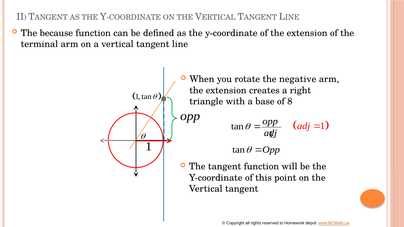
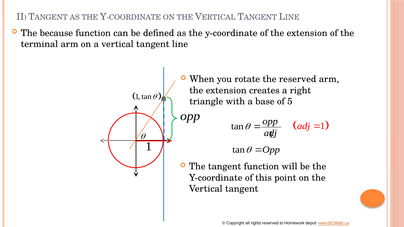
the negative: negative -> reserved
8: 8 -> 5
